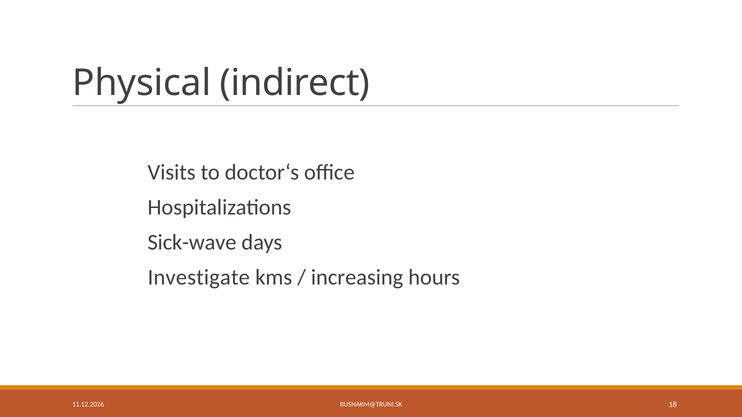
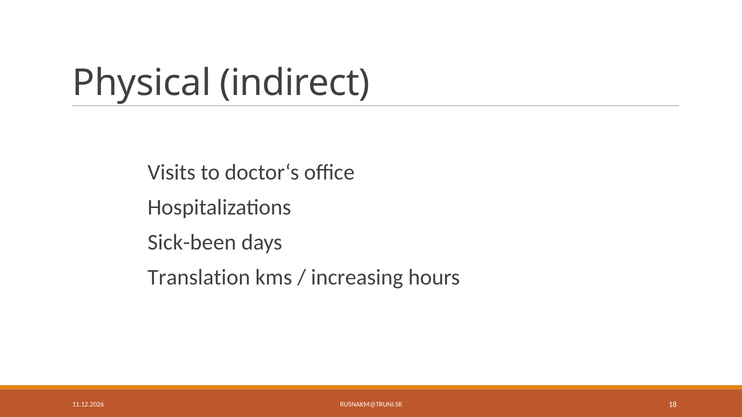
Sick-wave: Sick-wave -> Sick-been
Investigate: Investigate -> Translation
